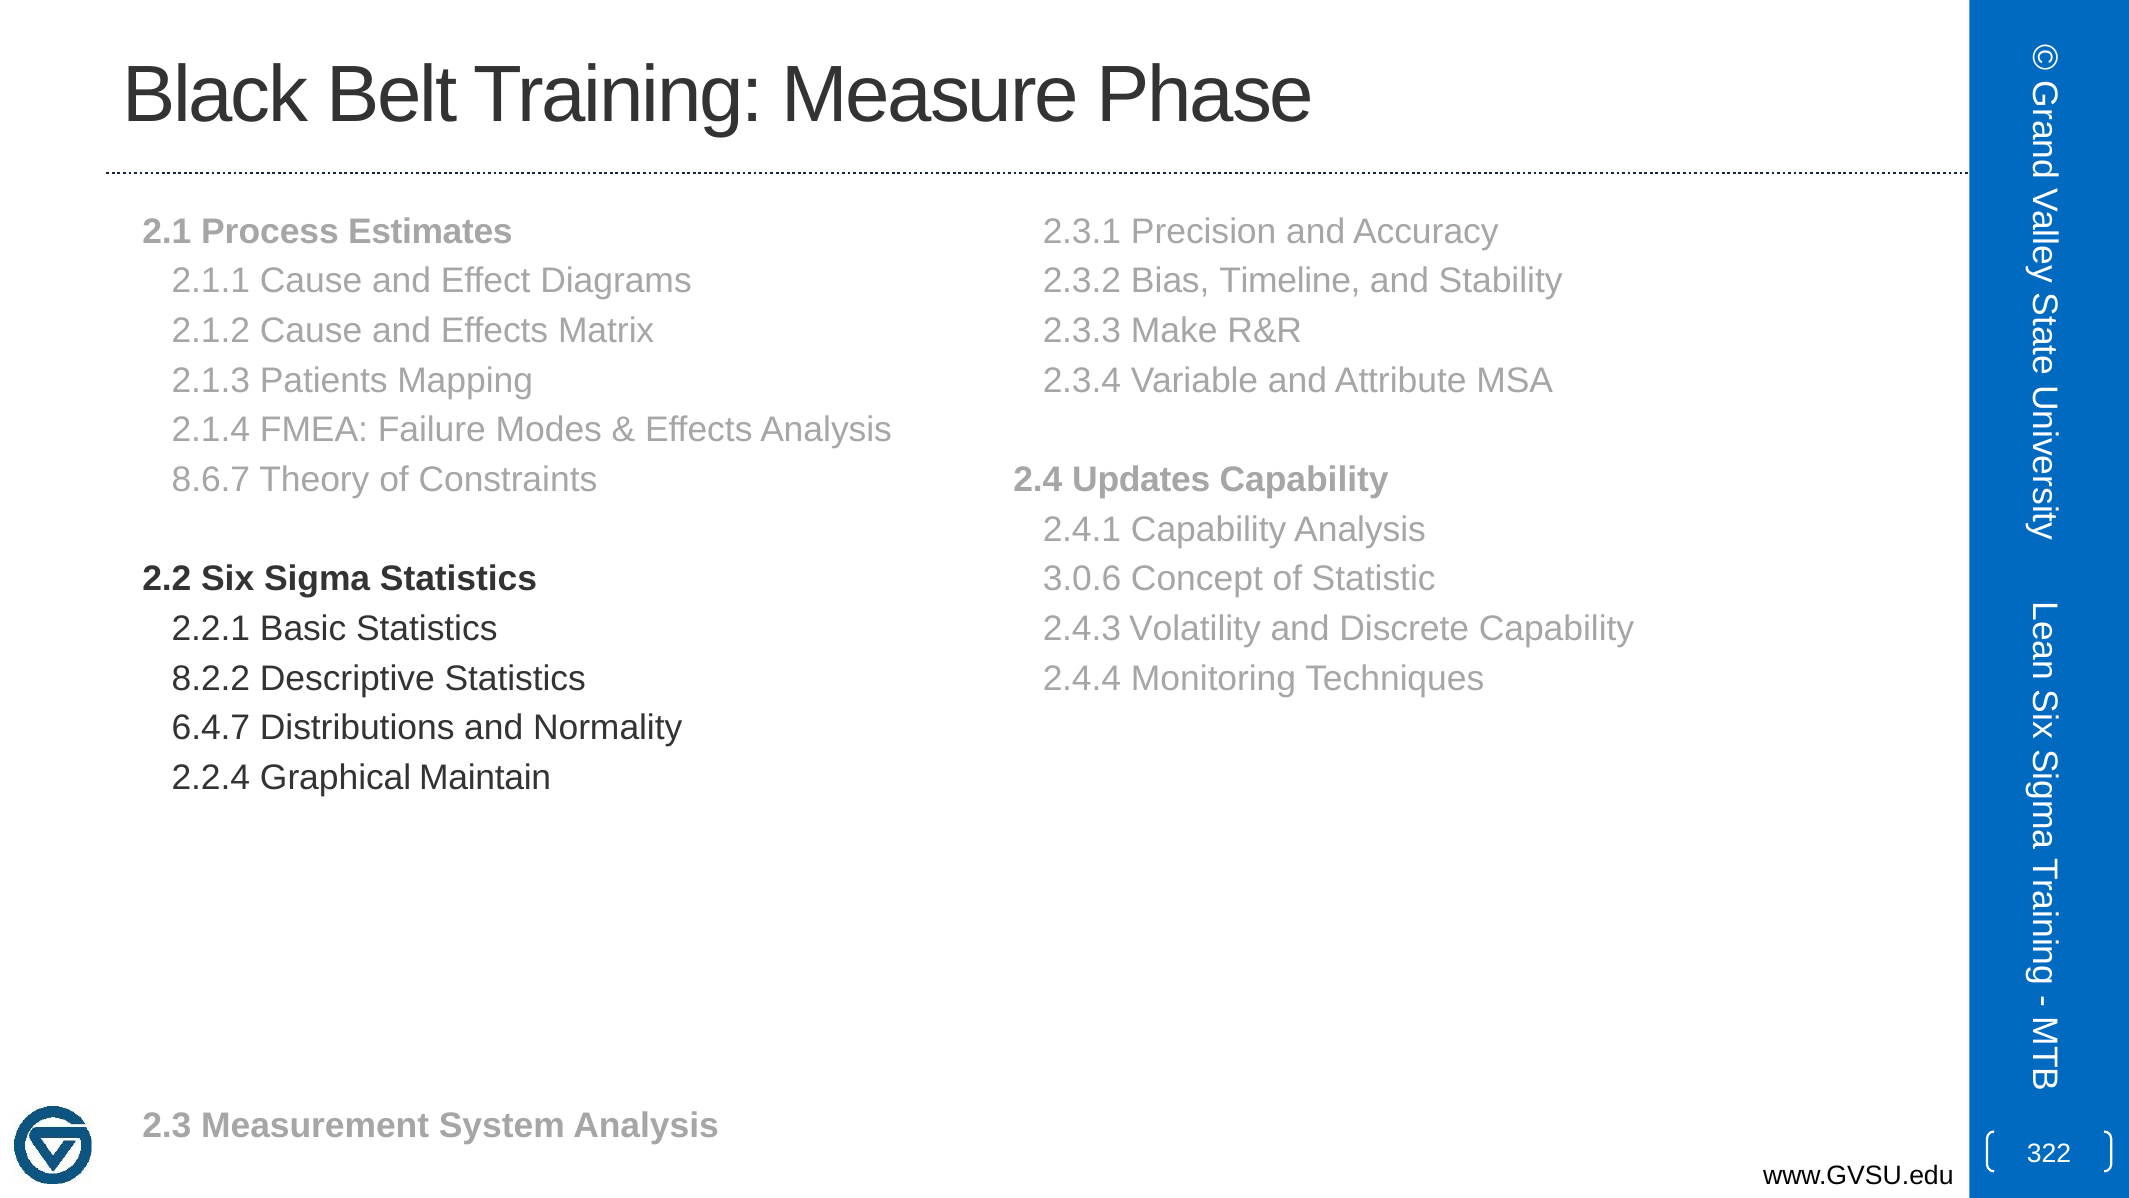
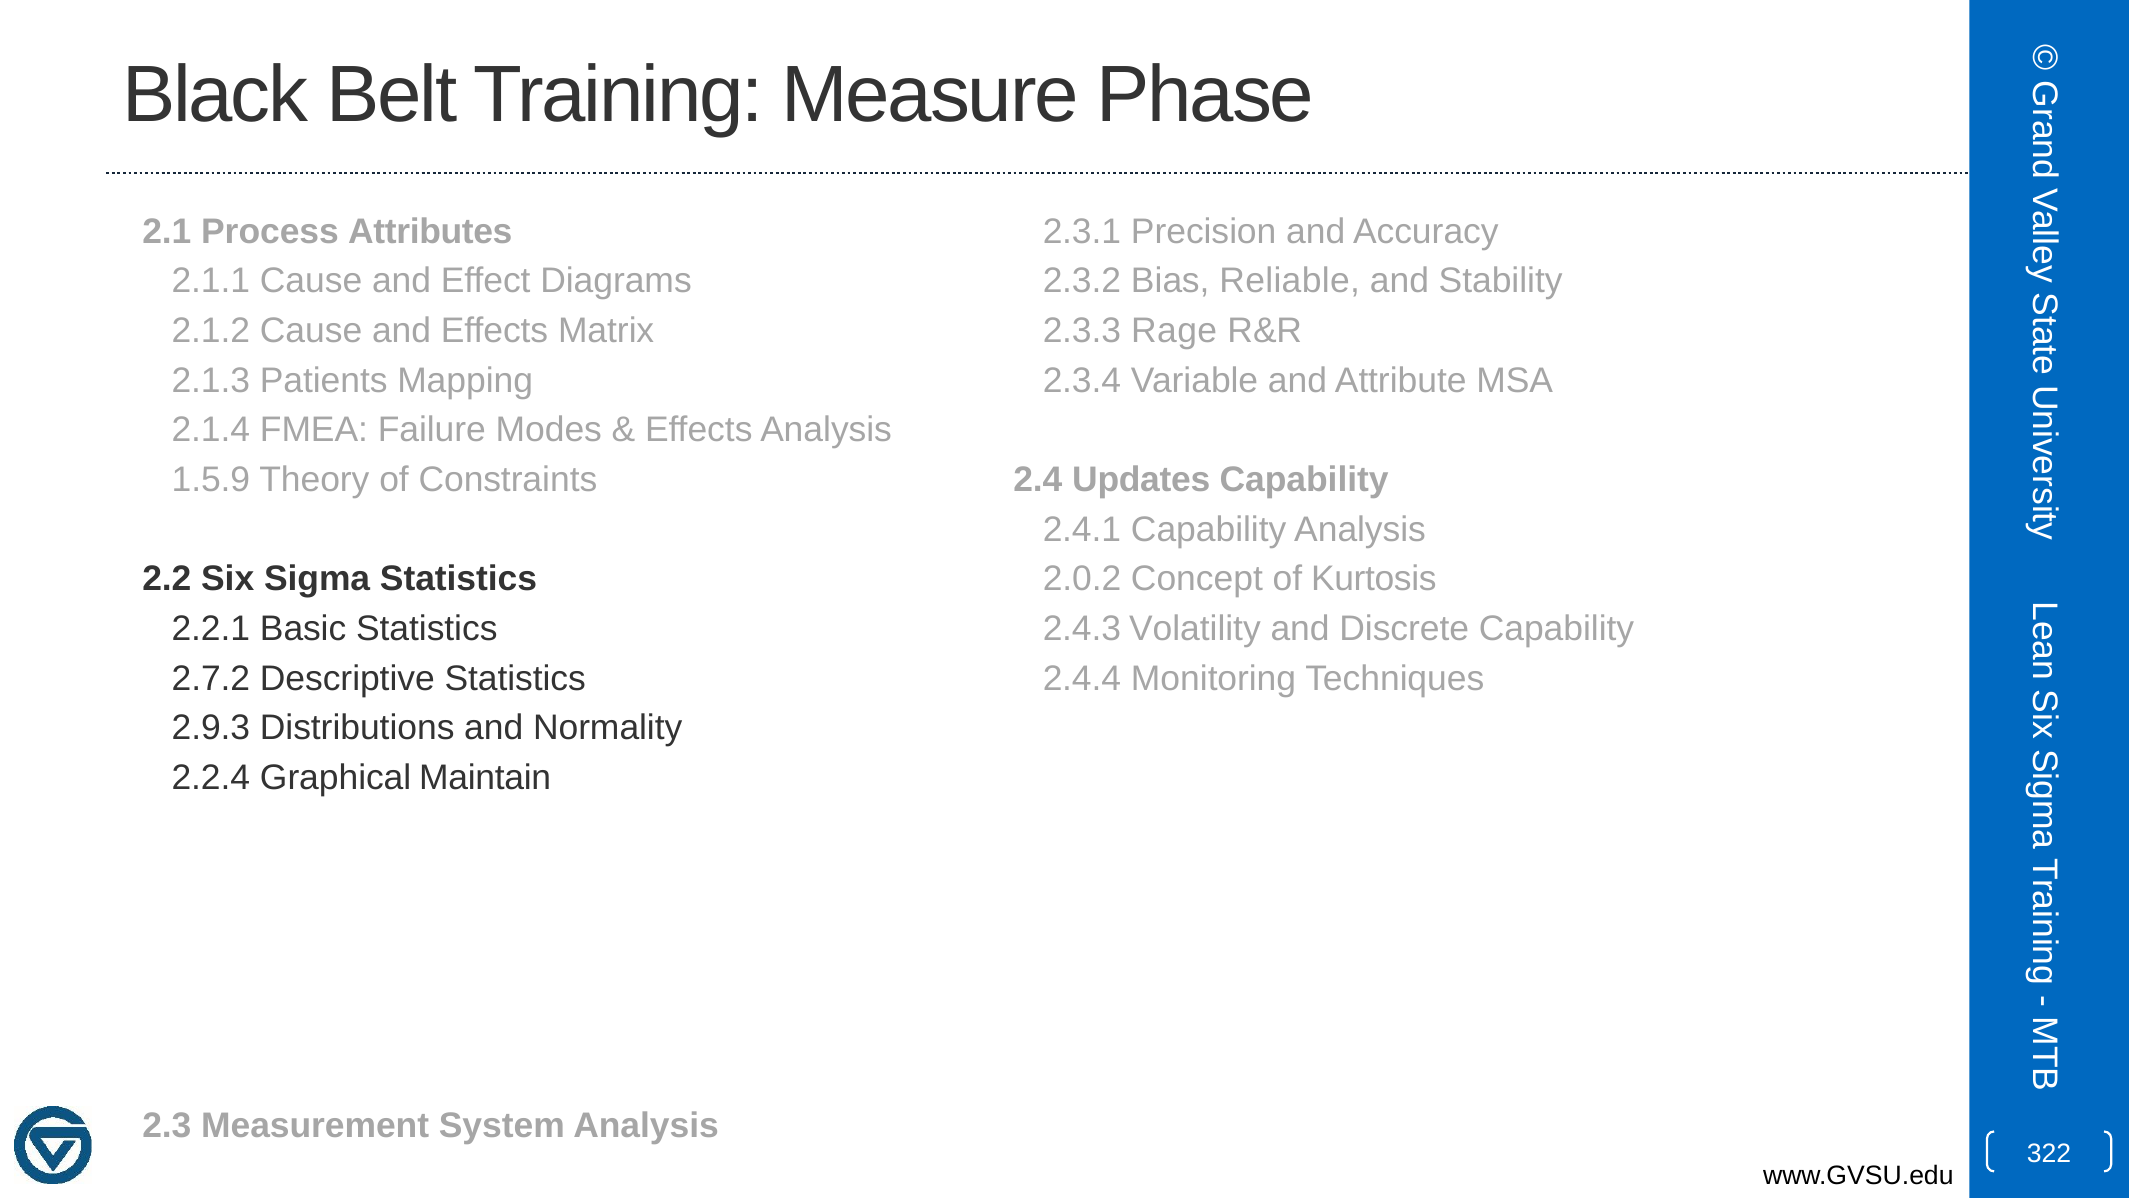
Estimates: Estimates -> Attributes
Timeline: Timeline -> Reliable
Make: Make -> Rage
8.6.7: 8.6.7 -> 1.5.9
3.0.6: 3.0.6 -> 2.0.2
Statistic: Statistic -> Kurtosis
8.2.2: 8.2.2 -> 2.7.2
6.4.7: 6.4.7 -> 2.9.3
